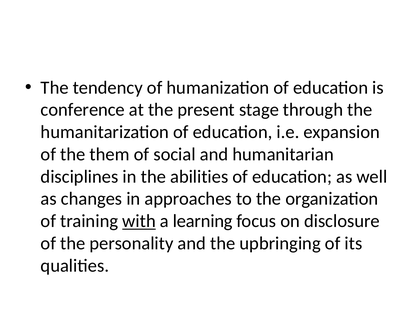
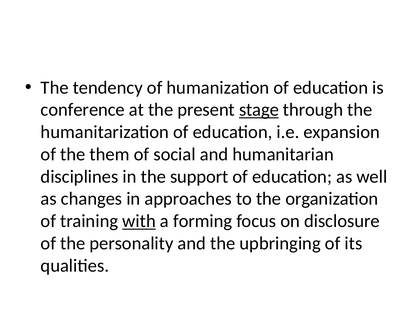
stage underline: none -> present
abilities: abilities -> support
learning: learning -> forming
